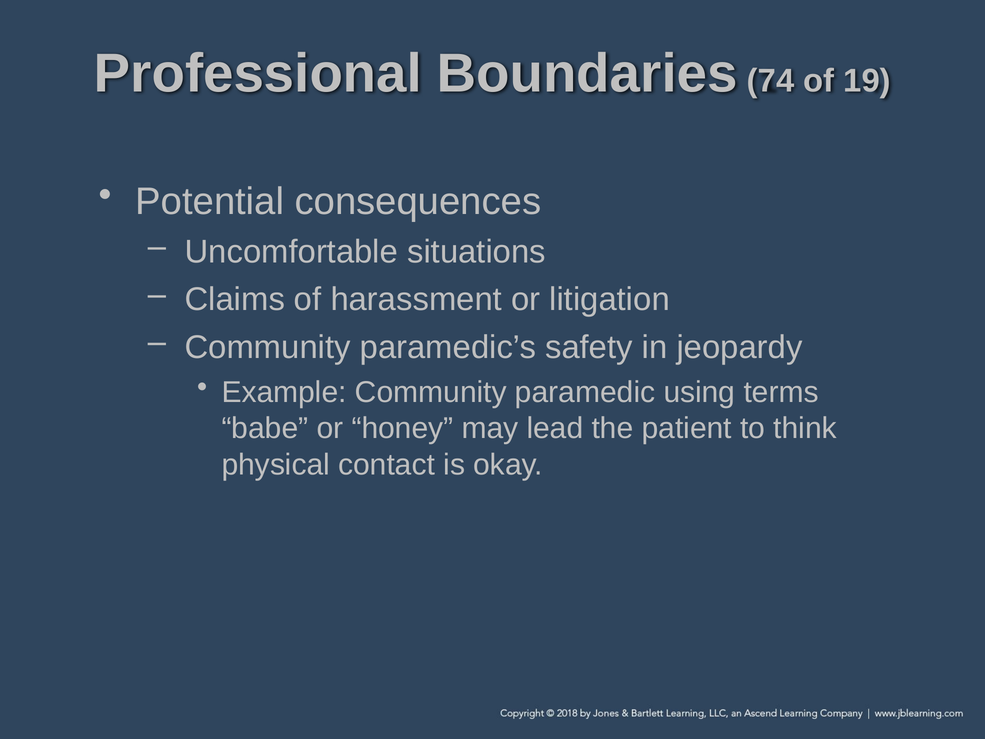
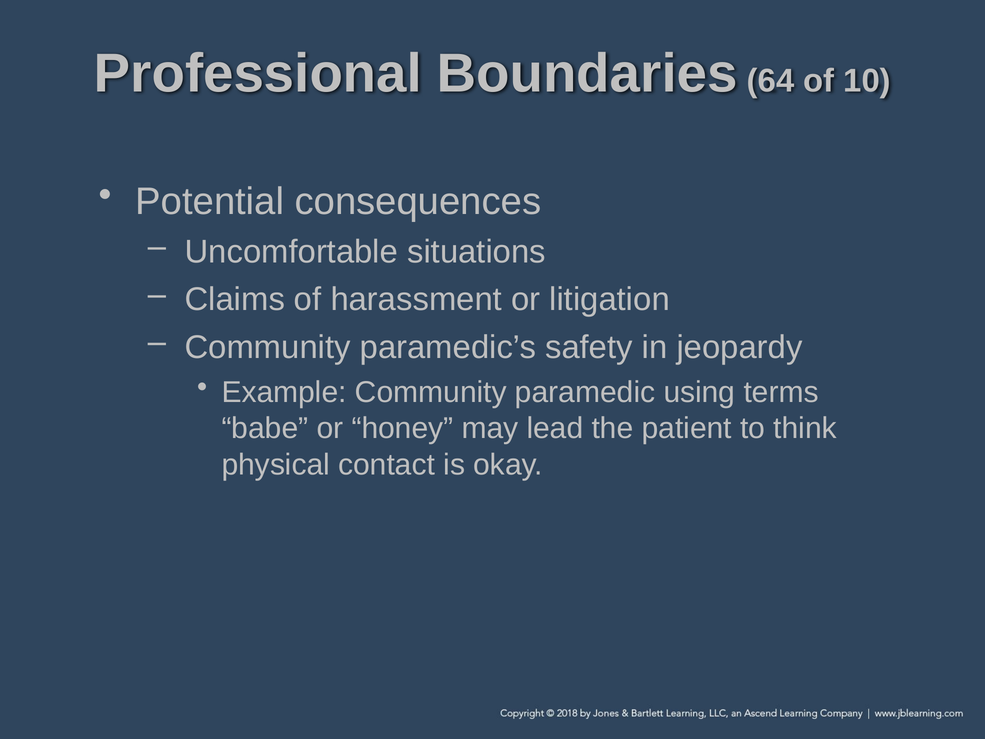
74: 74 -> 64
19: 19 -> 10
